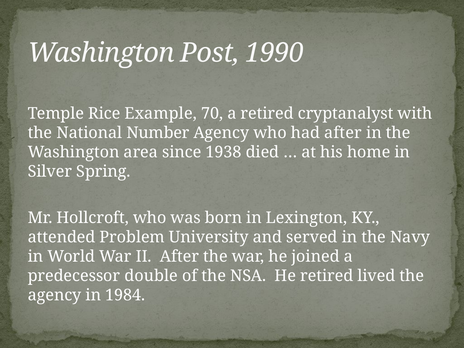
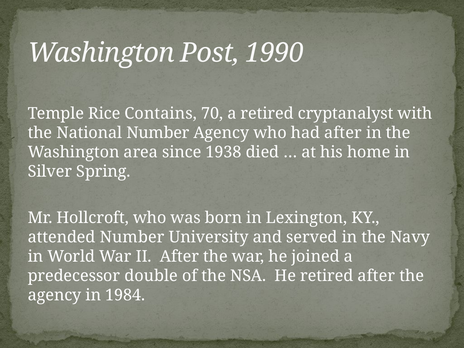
Example: Example -> Contains
attended Problem: Problem -> Number
retired lived: lived -> after
